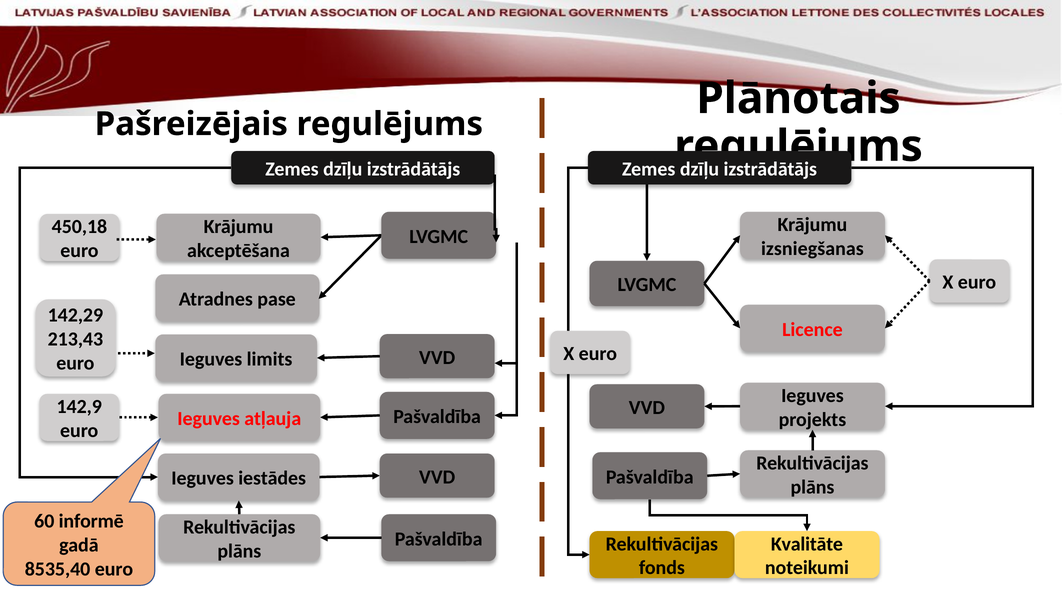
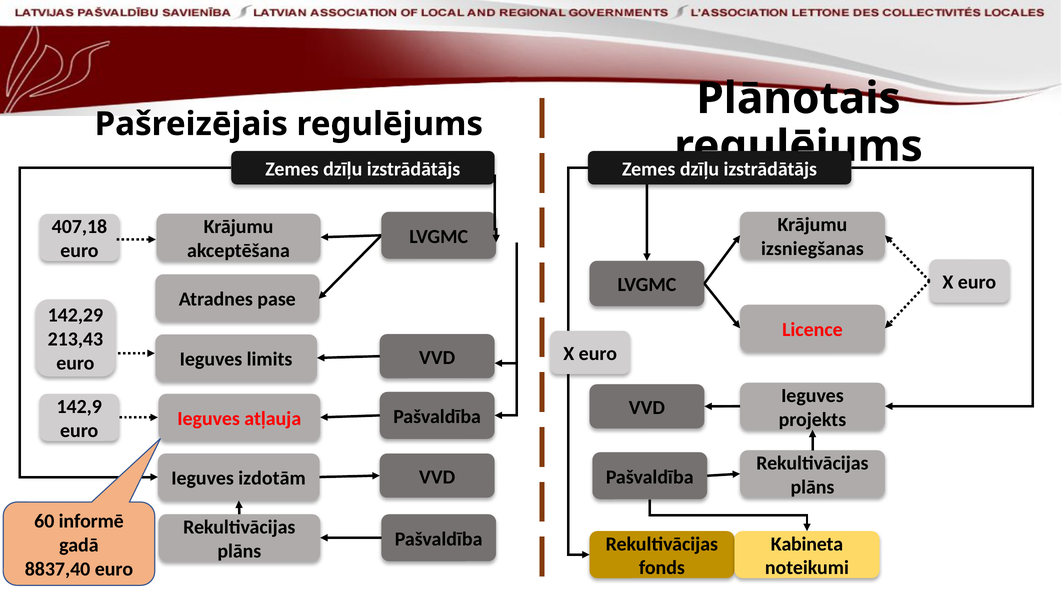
450,18: 450,18 -> 407,18
iestādes: iestādes -> izdotām
Kvalitāte: Kvalitāte -> Kabineta
8535,40: 8535,40 -> 8837,40
